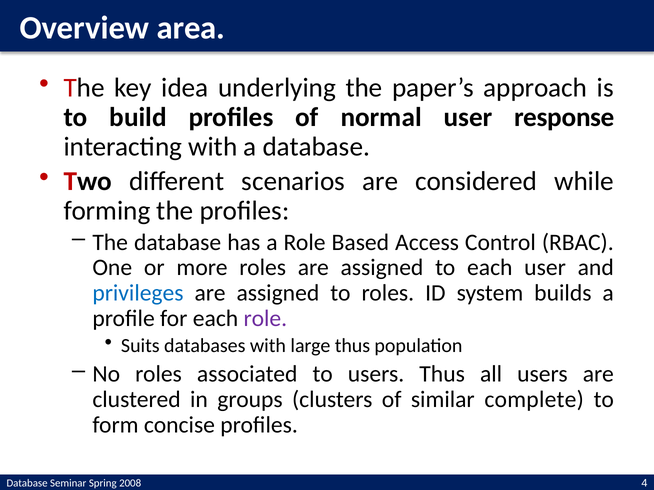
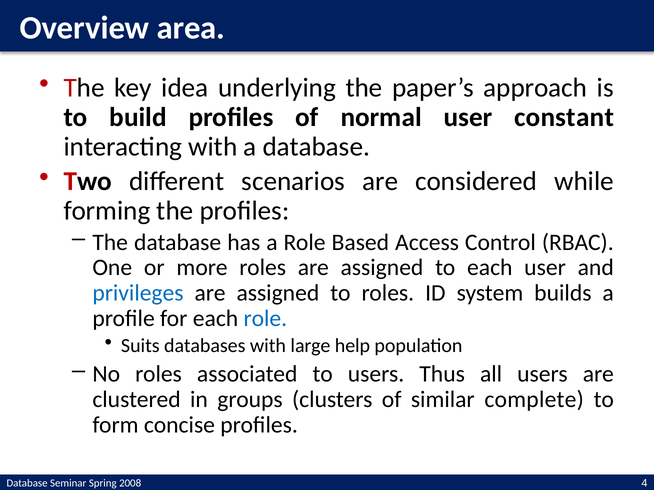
response: response -> constant
role at (265, 319) colour: purple -> blue
large thus: thus -> help
